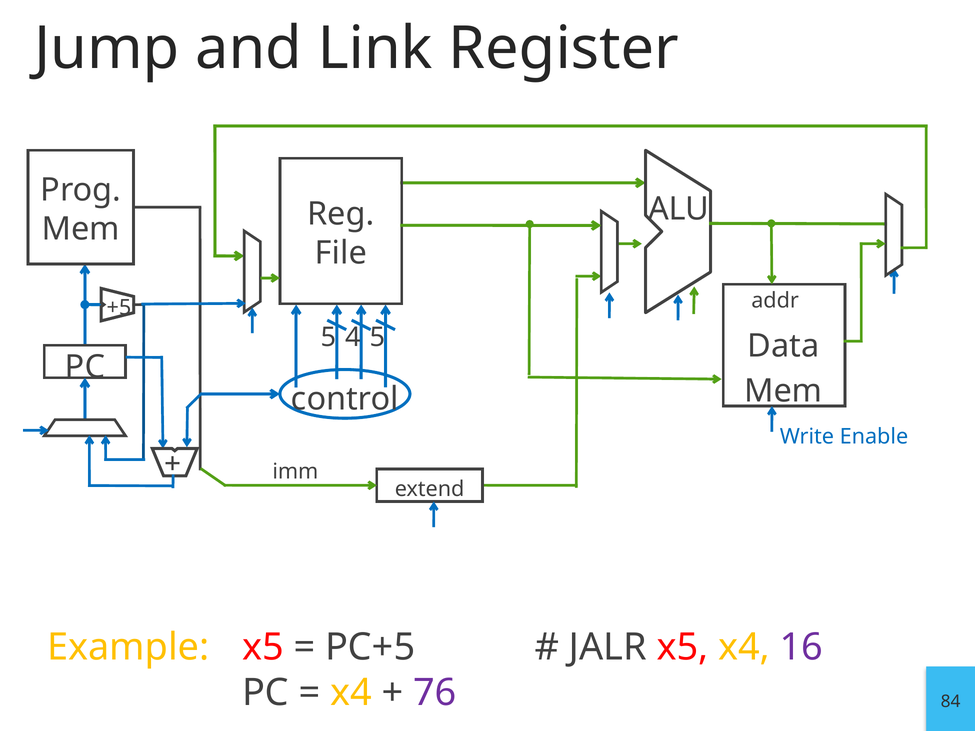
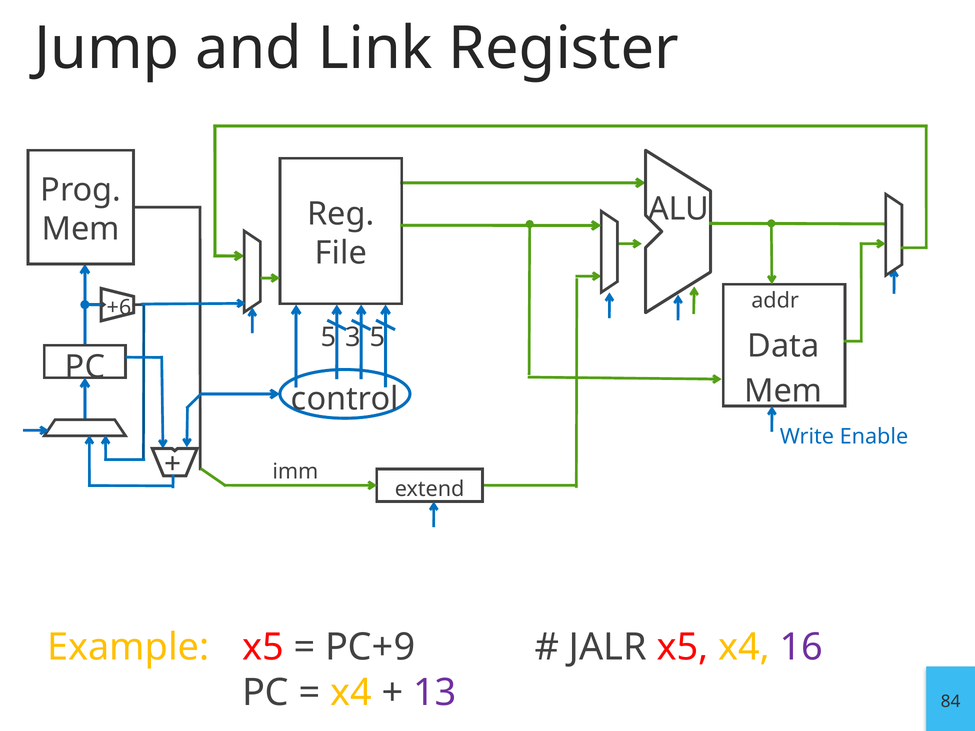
+5: +5 -> +6
4: 4 -> 3
PC+5: PC+5 -> PC+9
76: 76 -> 13
